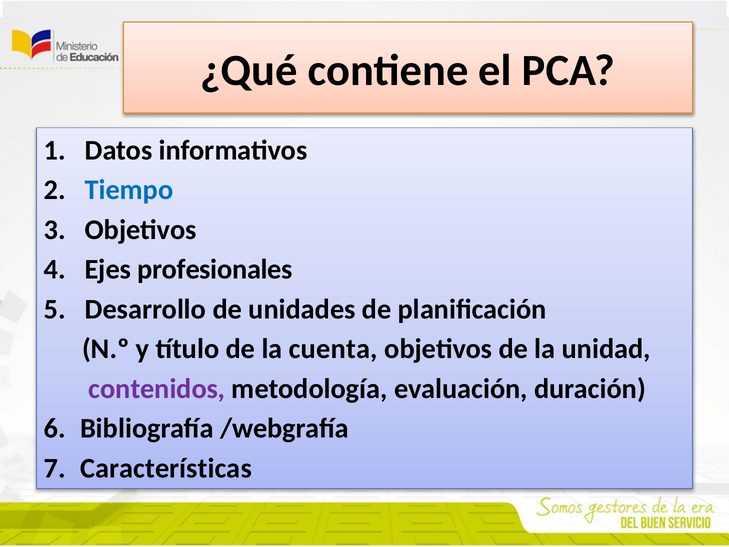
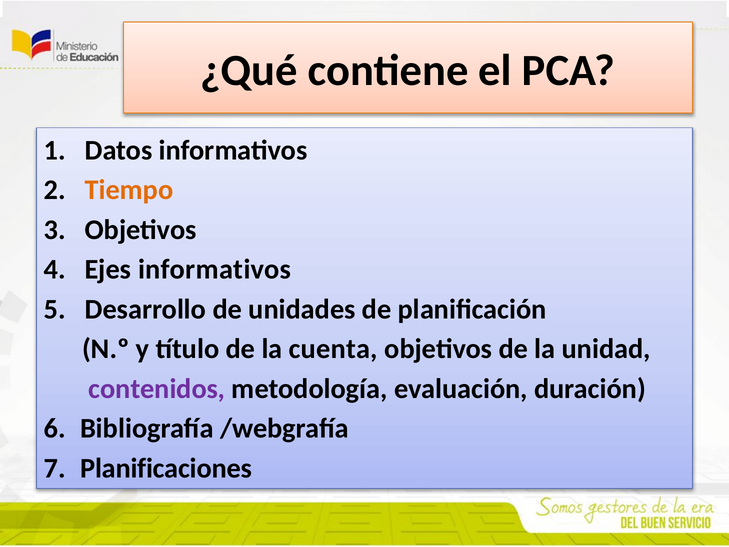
Tiempo colour: blue -> orange
Ejes profesionales: profesionales -> informativos
Características: Características -> Planificaciones
